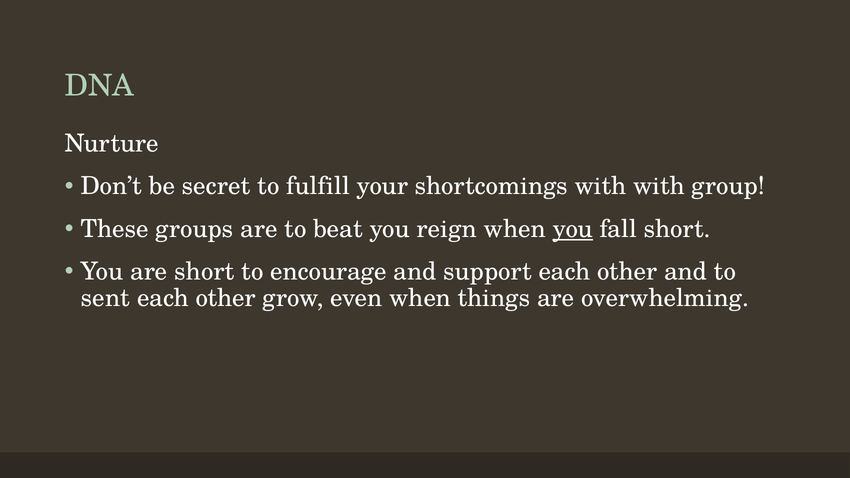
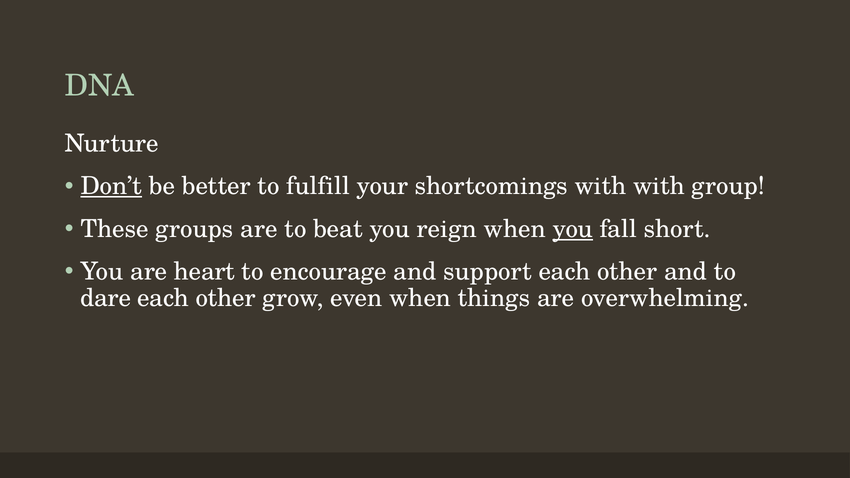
Don’t underline: none -> present
secret: secret -> better
are short: short -> heart
sent: sent -> dare
